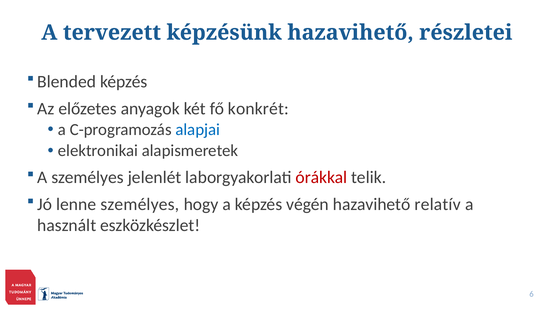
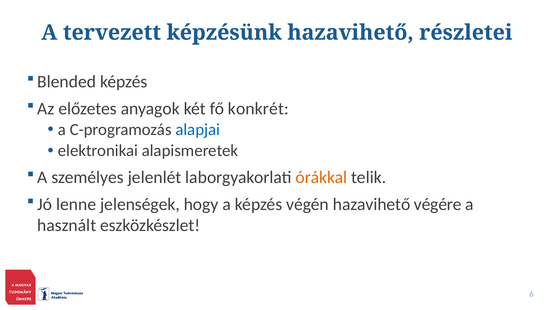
órákkal colour: red -> orange
lenne személyes: személyes -> jelenségek
relatív: relatív -> végére
